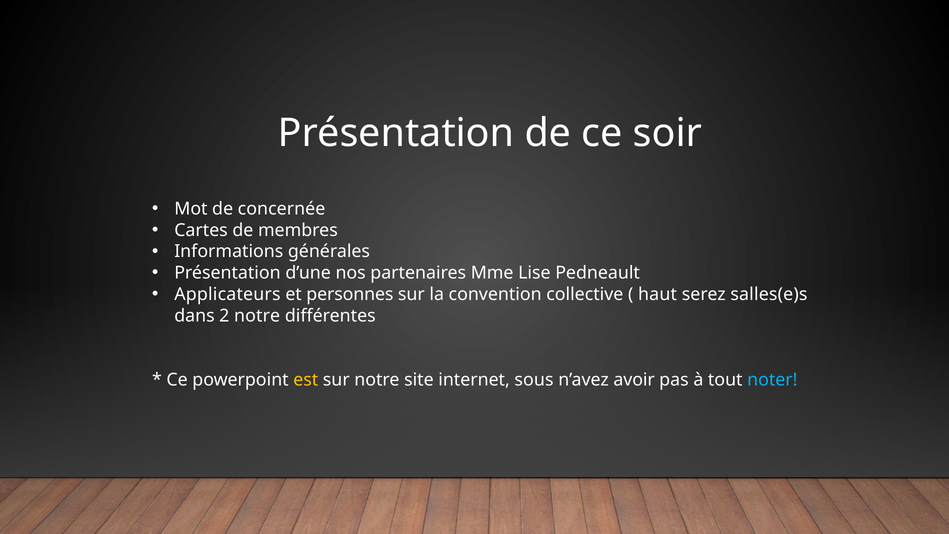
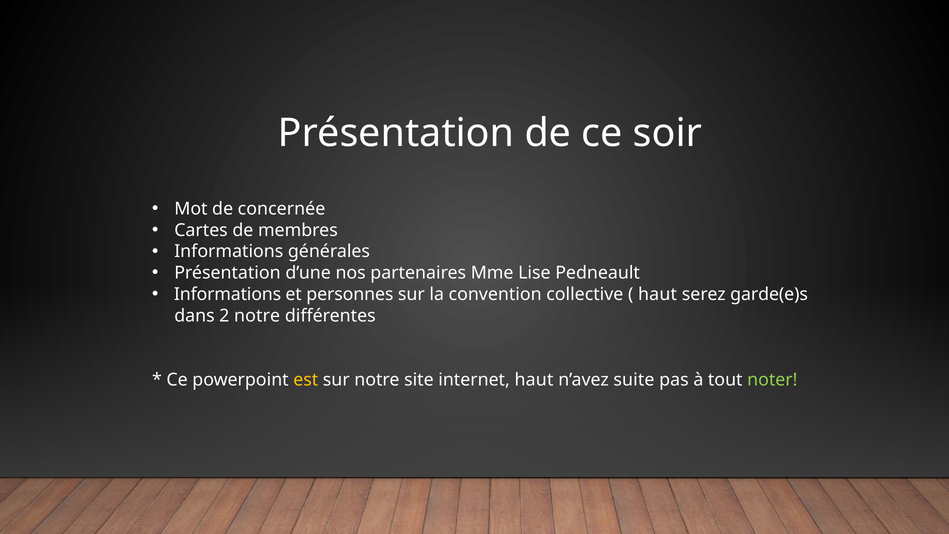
Applicateurs at (227, 294): Applicateurs -> Informations
salles(e)s: salles(e)s -> garde(e)s
internet sous: sous -> haut
avoir: avoir -> suite
noter colour: light blue -> light green
